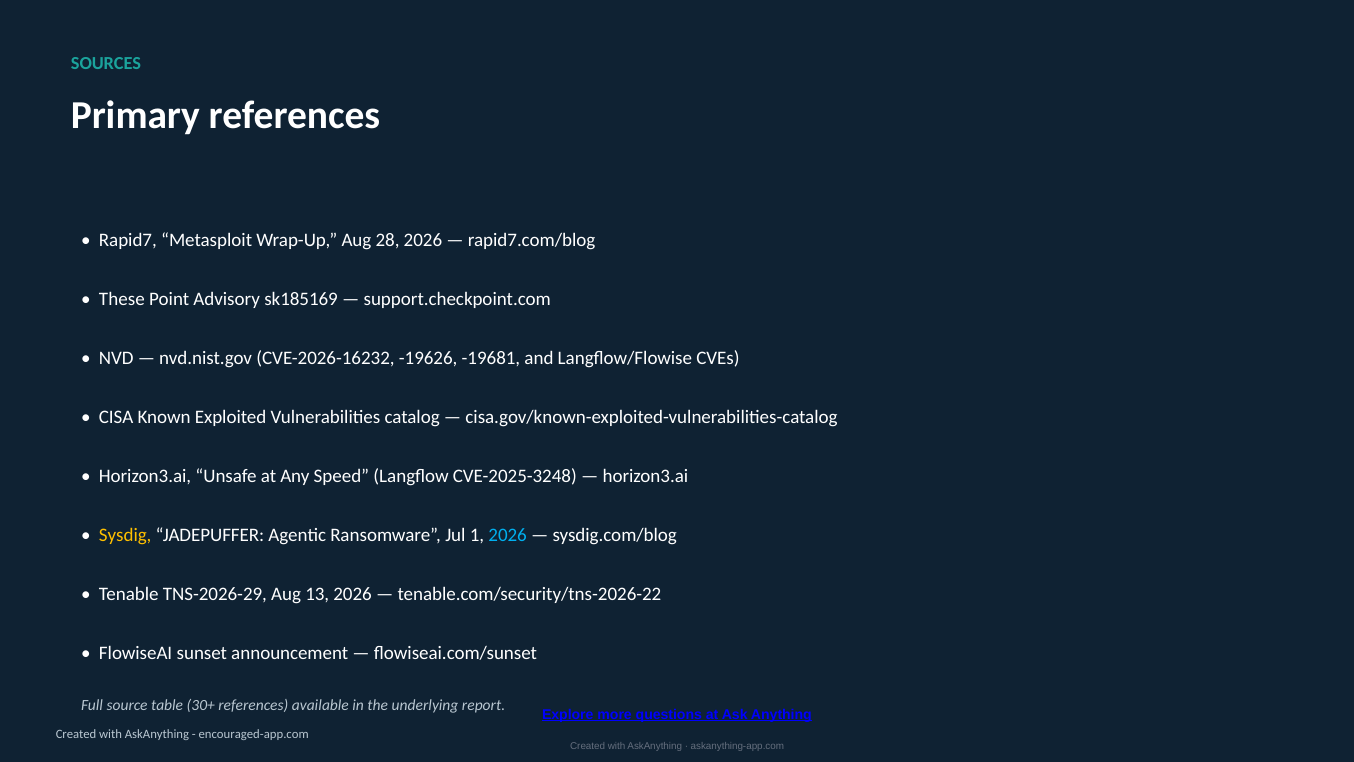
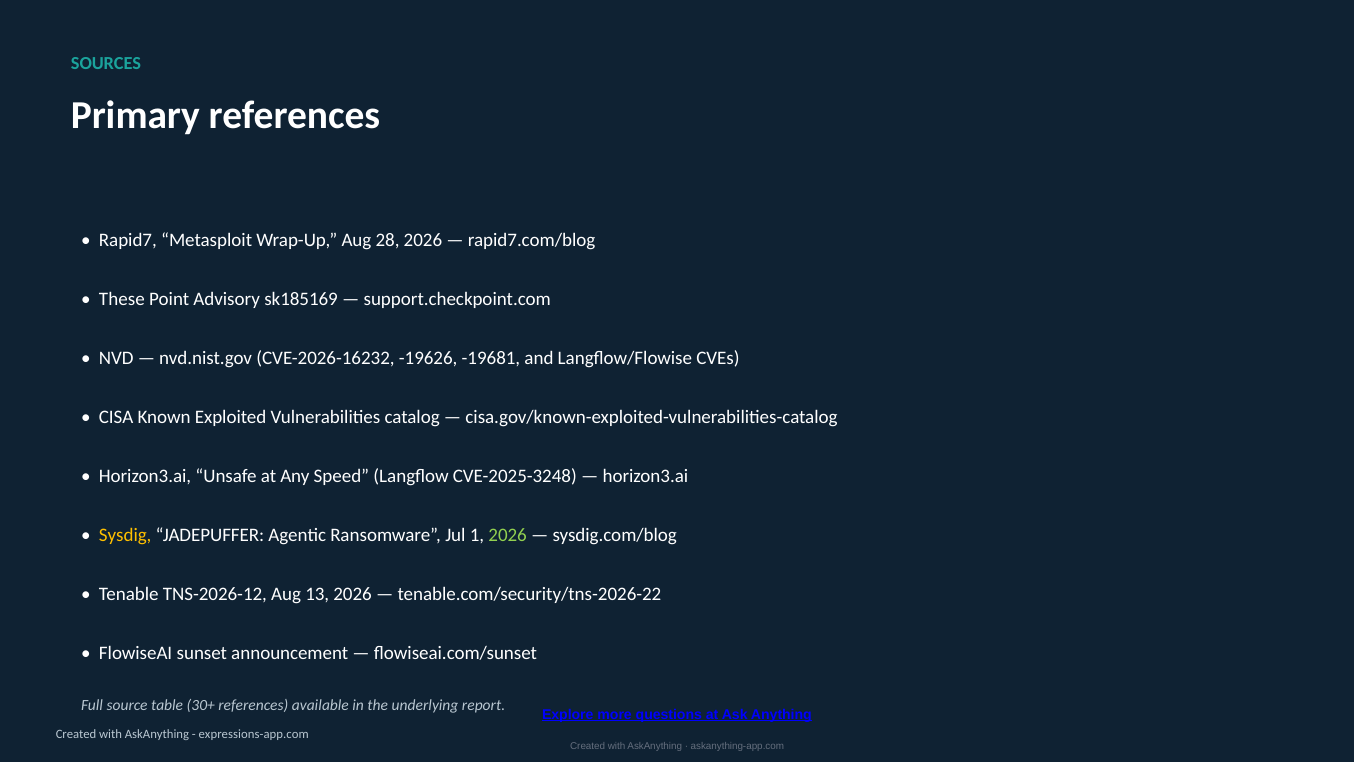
2026 at (508, 535) colour: light blue -> light green
TNS-2026-29: TNS-2026-29 -> TNS-2026-12
encouraged-app.com: encouraged-app.com -> expressions-app.com
